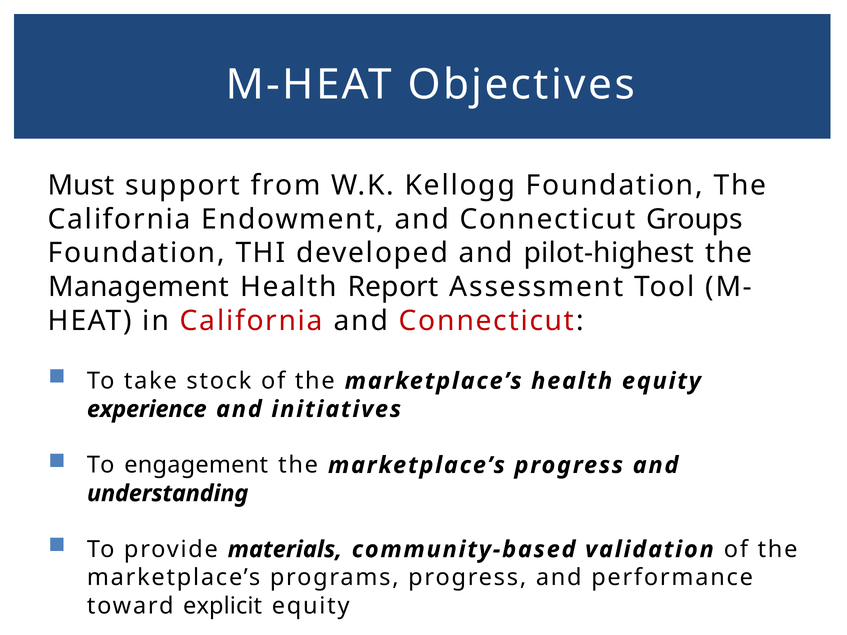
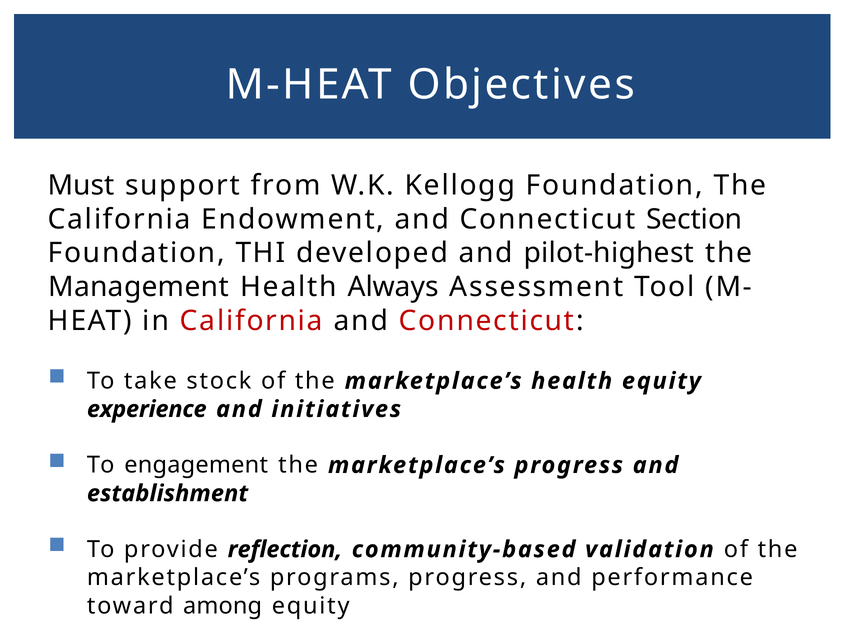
Groups: Groups -> Section
Report: Report -> Always
understanding: understanding -> establishment
materials: materials -> reflection
explicit: explicit -> among
